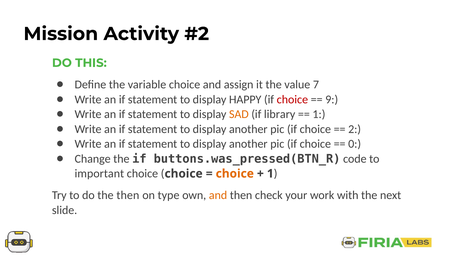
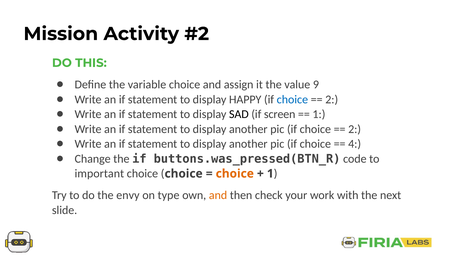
7: 7 -> 9
choice at (292, 99) colour: red -> blue
9 at (332, 99): 9 -> 2
SAD colour: orange -> black
library: library -> screen
0: 0 -> 4
the then: then -> envy
